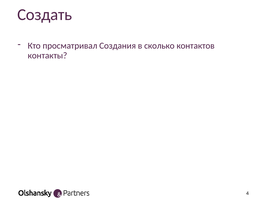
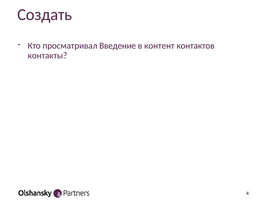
Создания: Создания -> Введение
сколько: сколько -> контент
